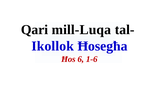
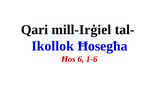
mill-Luqa: mill-Luqa -> mill-Irġiel
